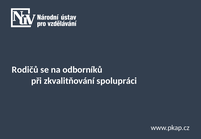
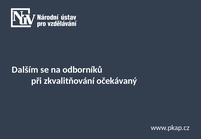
Rodičů: Rodičů -> Dalším
spolupráci: spolupráci -> očekávaný
